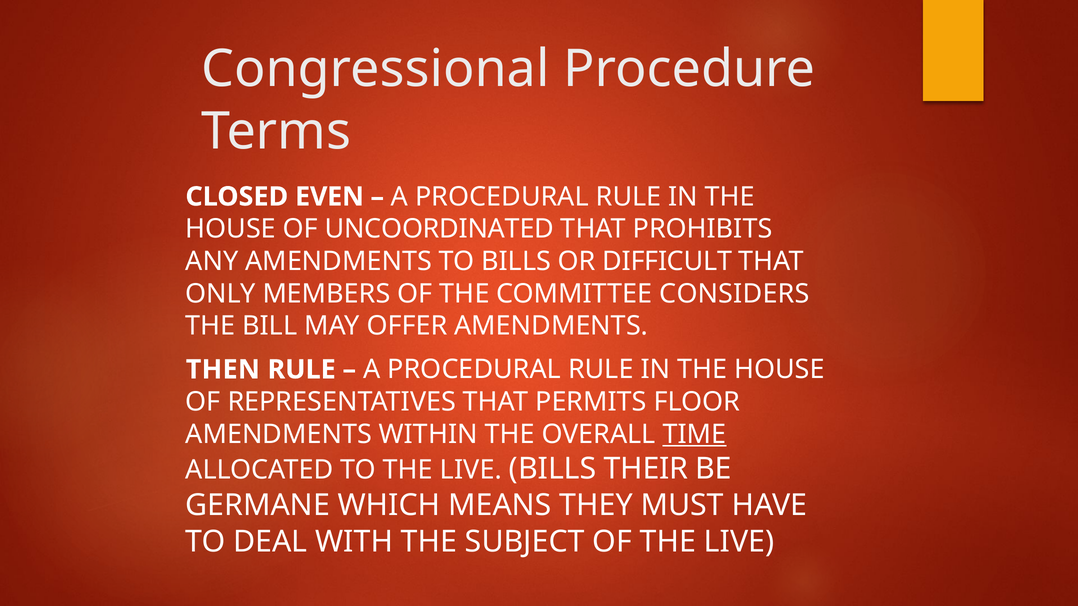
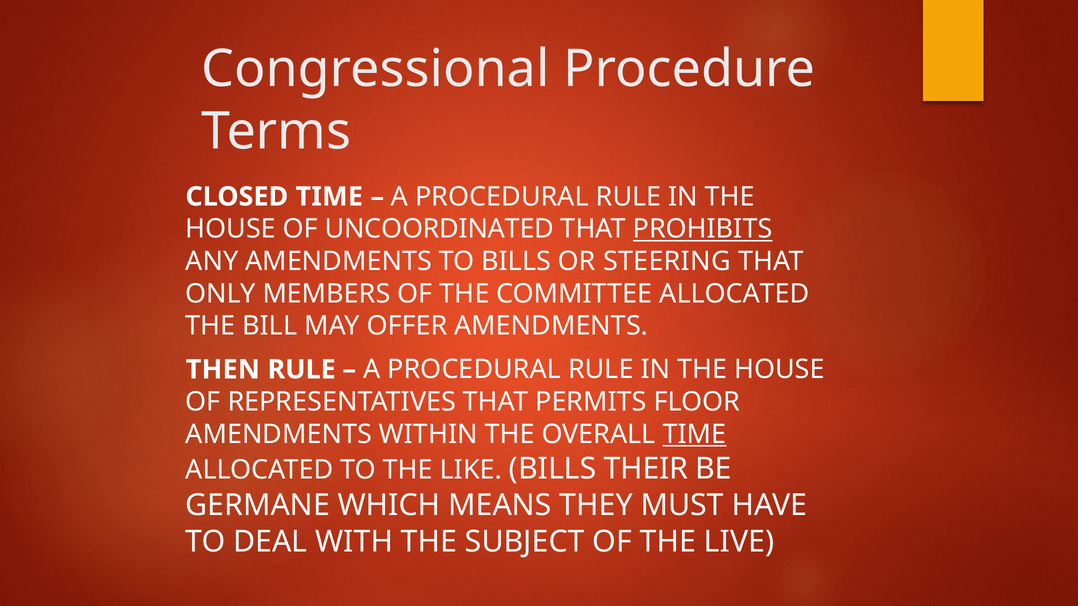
CLOSED EVEN: EVEN -> TIME
PROHIBITS underline: none -> present
DIFFICULT: DIFFICULT -> STEERING
COMMITTEE CONSIDERS: CONSIDERS -> ALLOCATED
TO THE LIVE: LIVE -> LIKE
